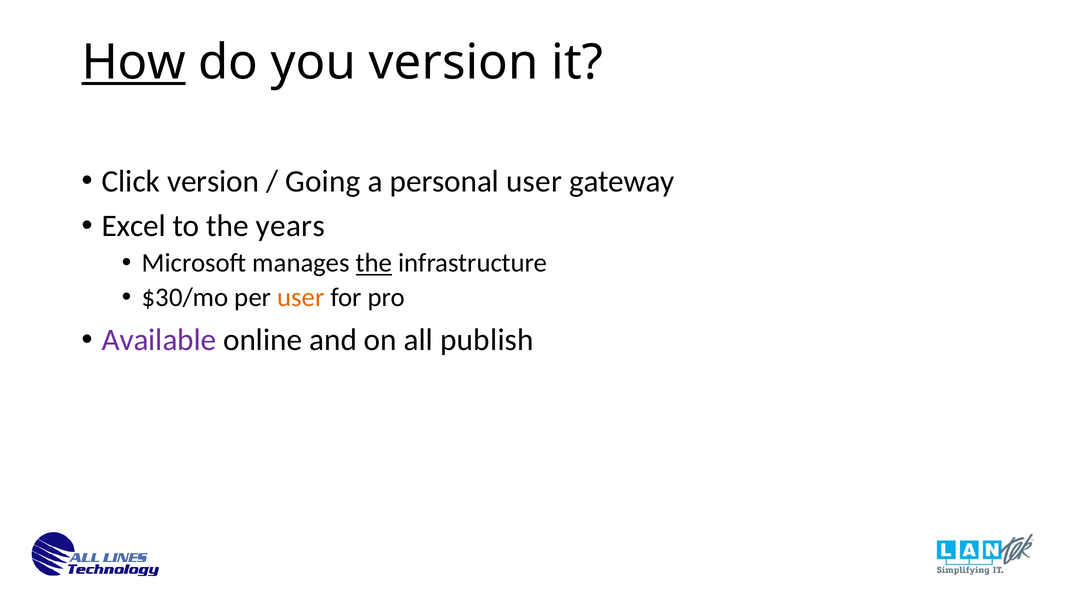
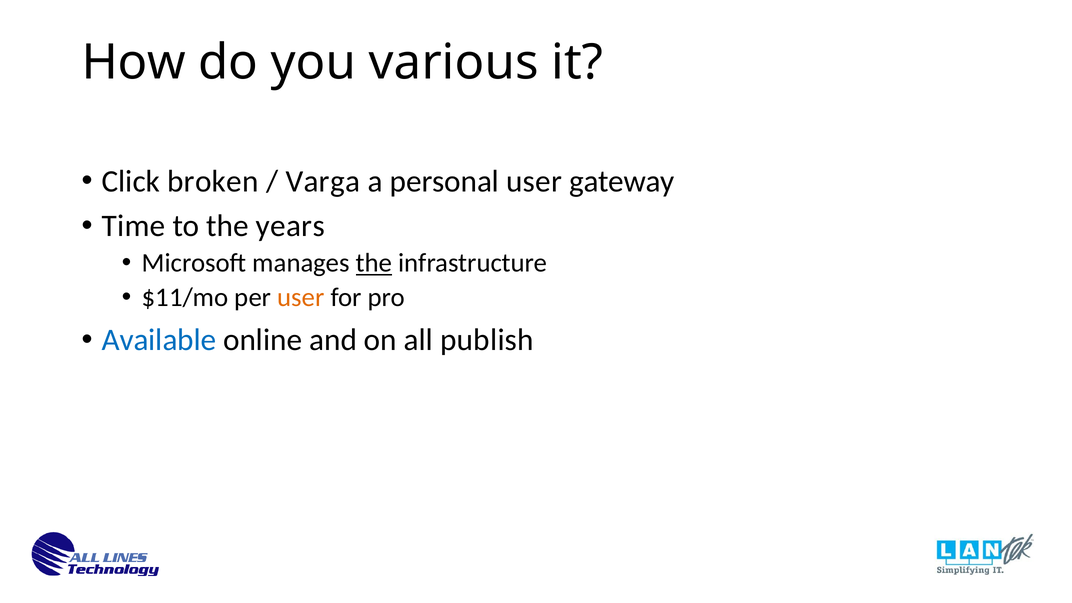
How underline: present -> none
you version: version -> various
Click version: version -> broken
Going: Going -> Varga
Excel: Excel -> Time
$30/mo: $30/mo -> $11/mo
Available colour: purple -> blue
